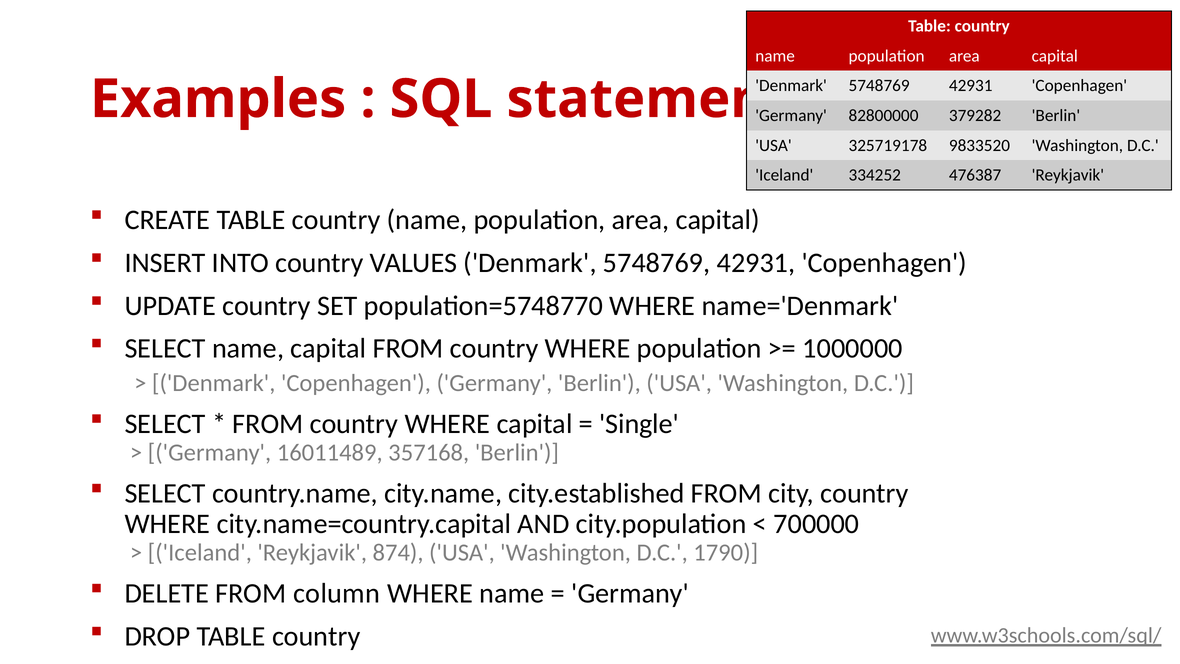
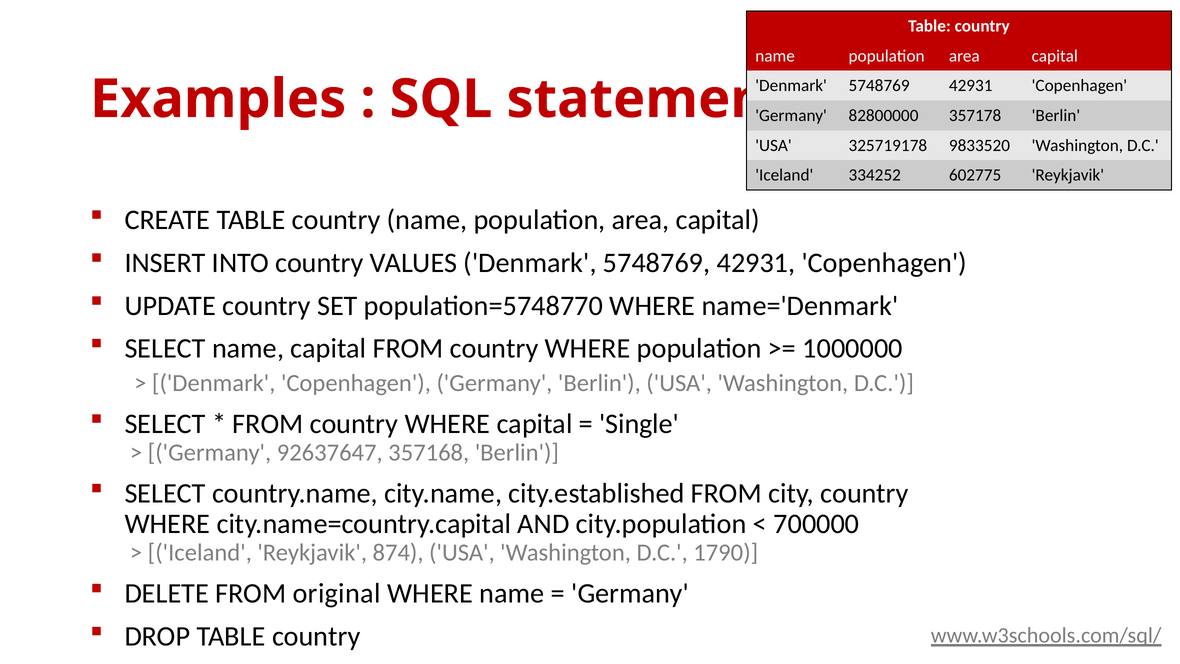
379282: 379282 -> 357178
476387: 476387 -> 602775
16011489: 16011489 -> 92637647
column: column -> original
